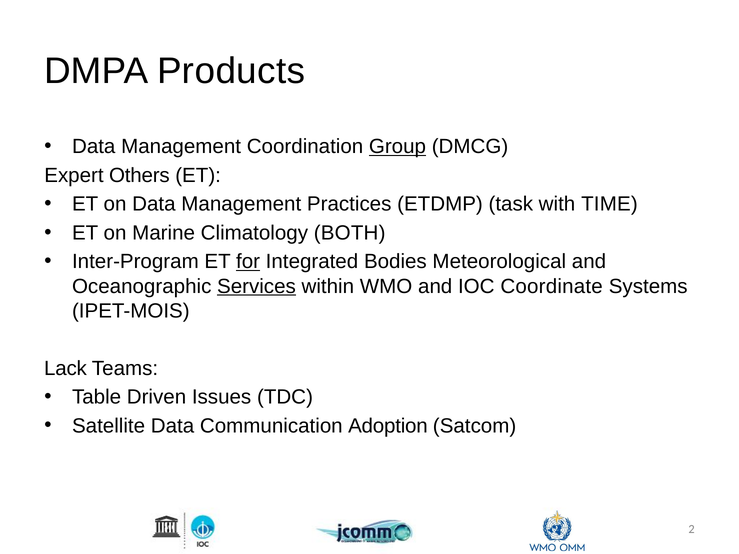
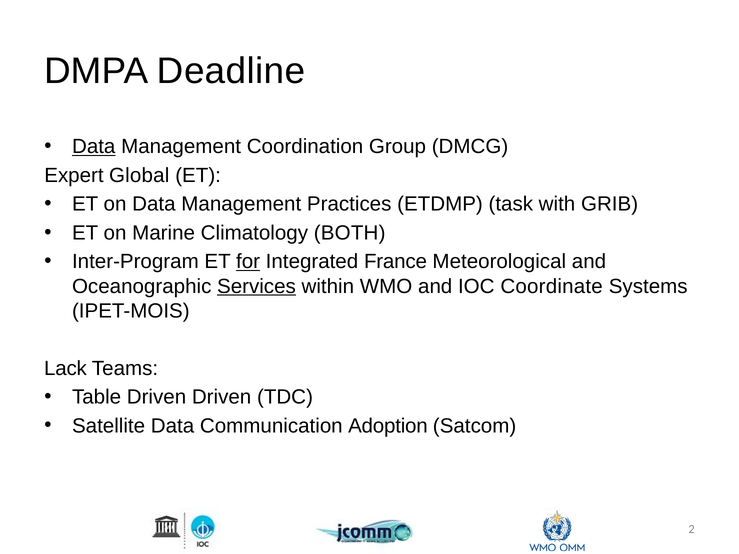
Products: Products -> Deadline
Data at (94, 147) underline: none -> present
Group underline: present -> none
Others: Others -> Global
TIME: TIME -> GRIB
Bodies: Bodies -> France
Driven Issues: Issues -> Driven
